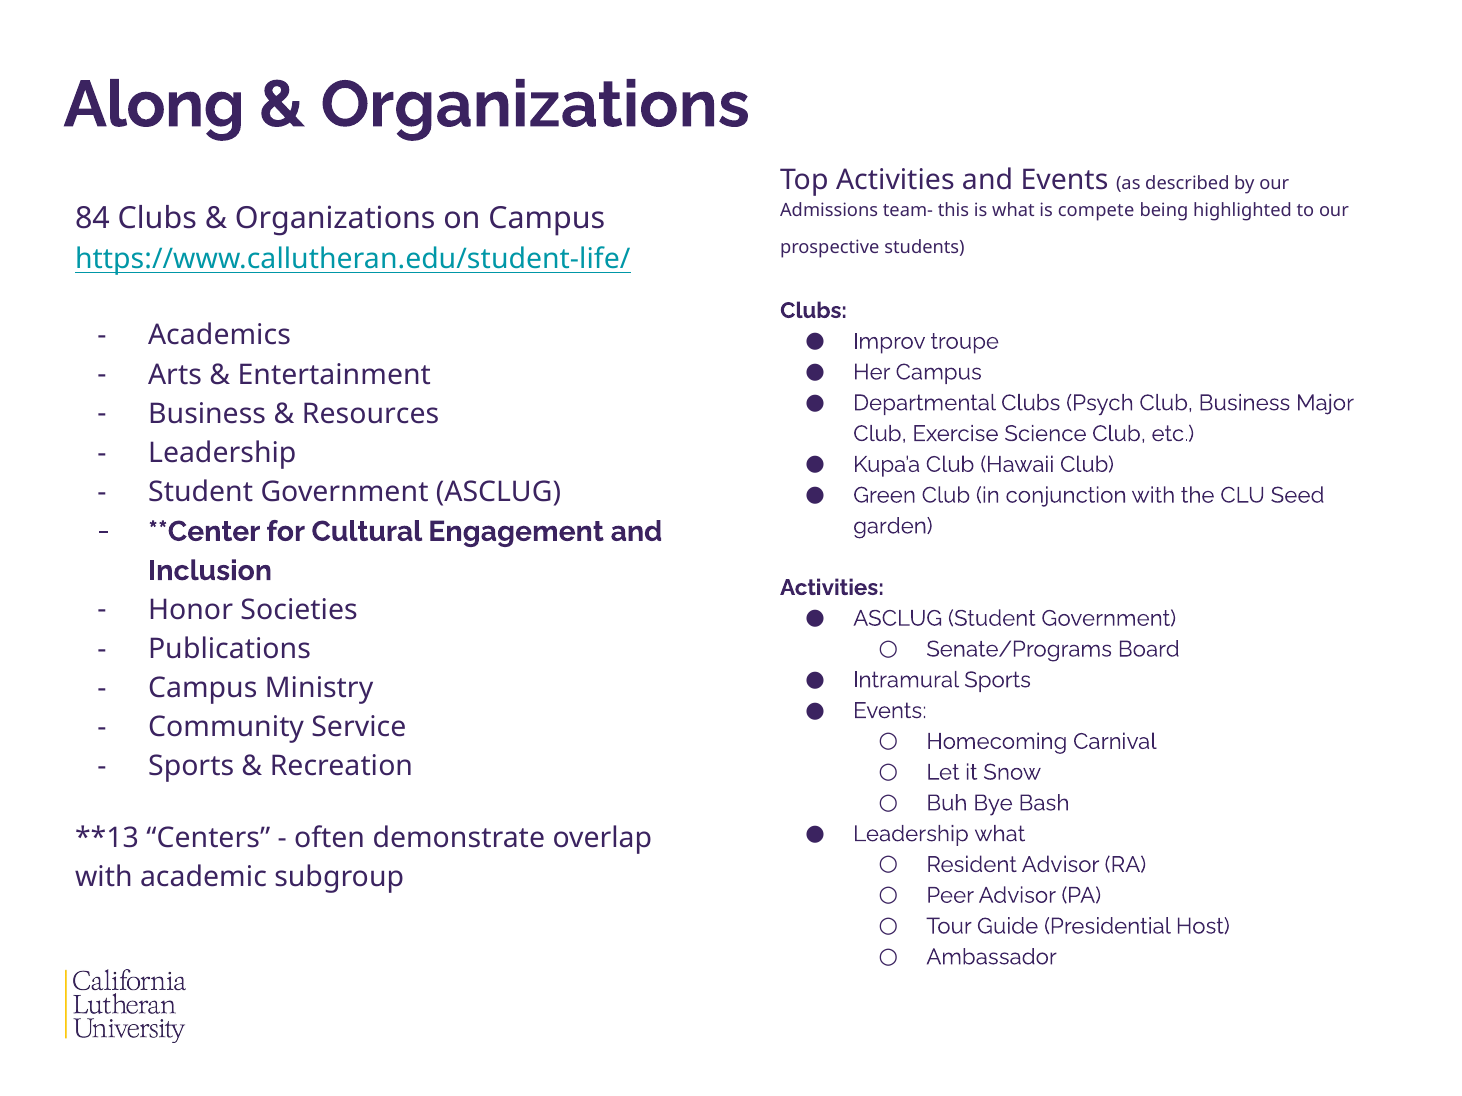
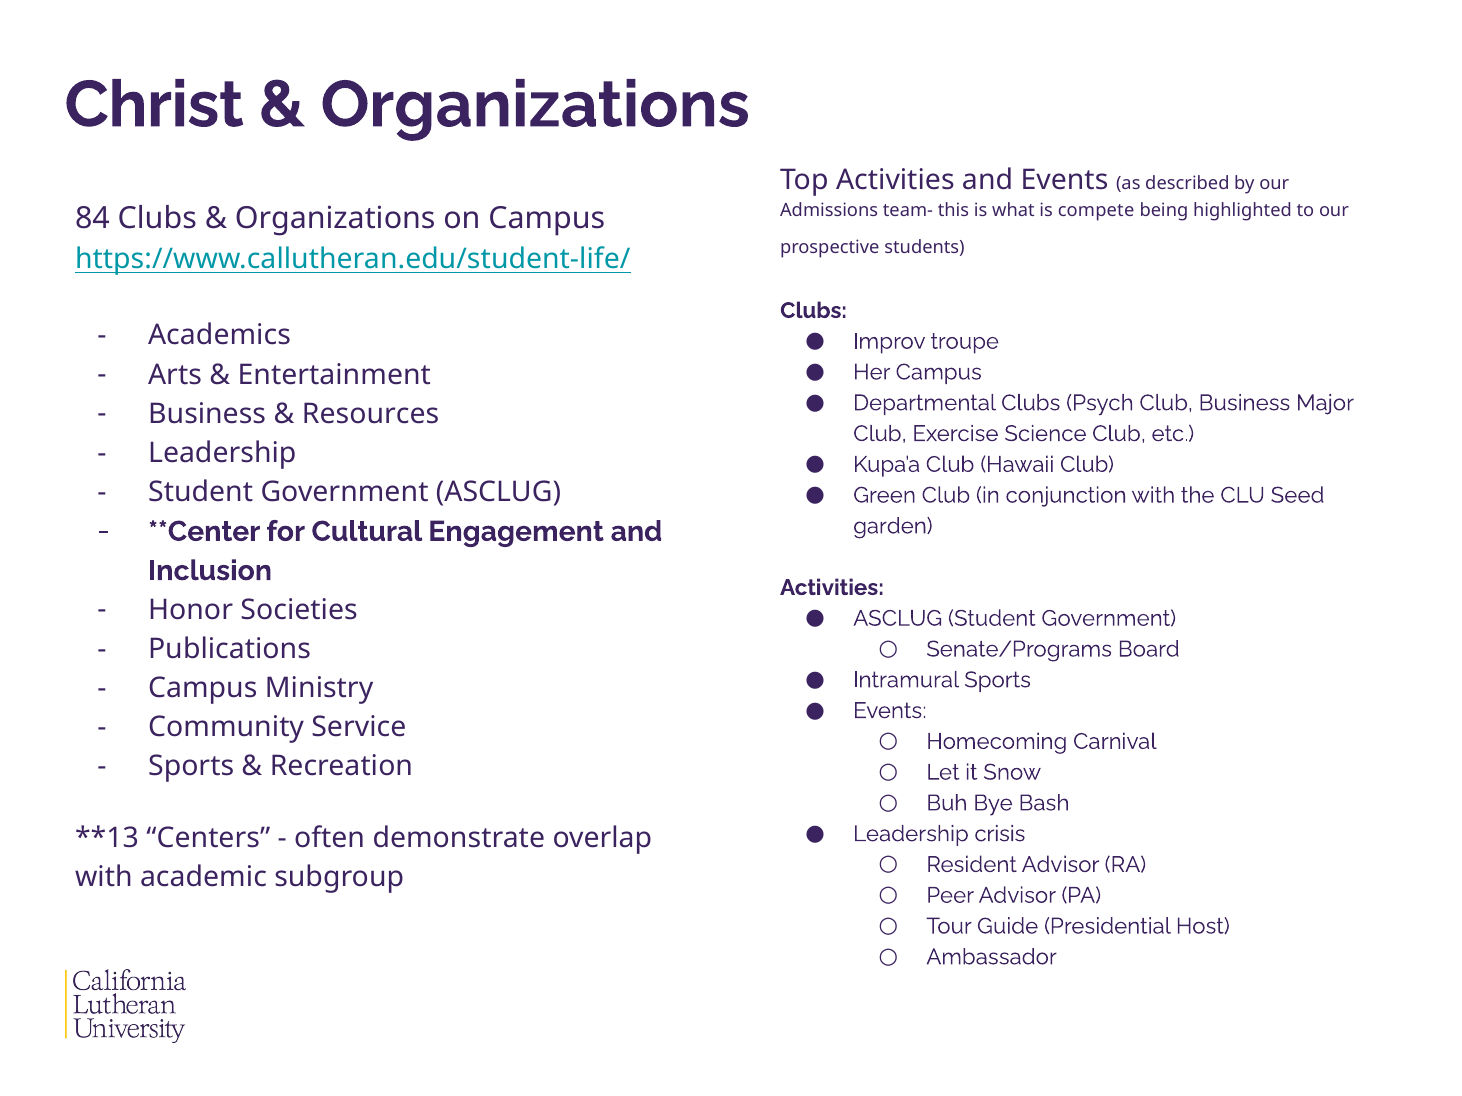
Along: Along -> Christ
Leadership what: what -> crisis
